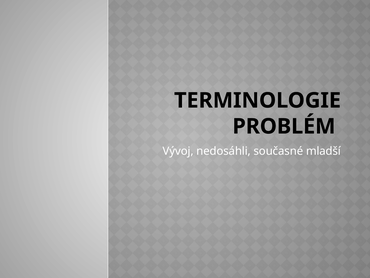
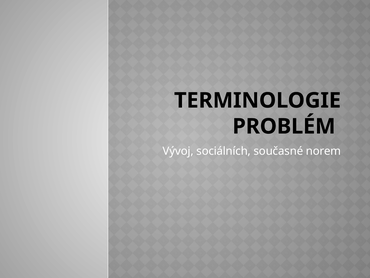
nedosáhli: nedosáhli -> sociálních
mladší: mladší -> norem
